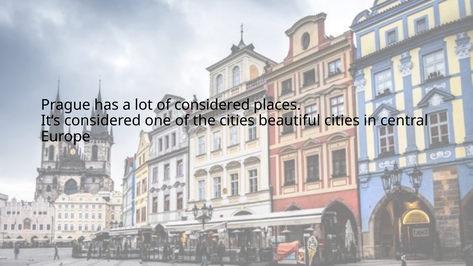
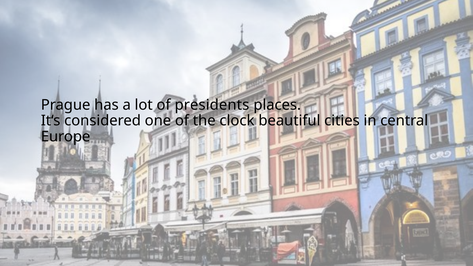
of considered: considered -> presidents
the cities: cities -> clock
